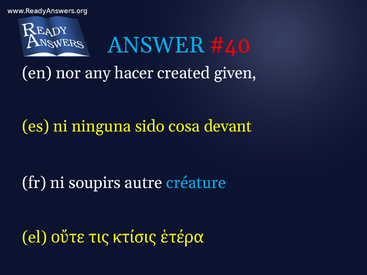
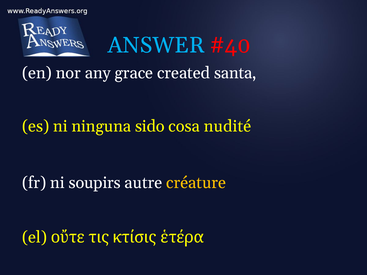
hacer: hacer -> grace
given: given -> santa
devant: devant -> nudité
créature colour: light blue -> yellow
